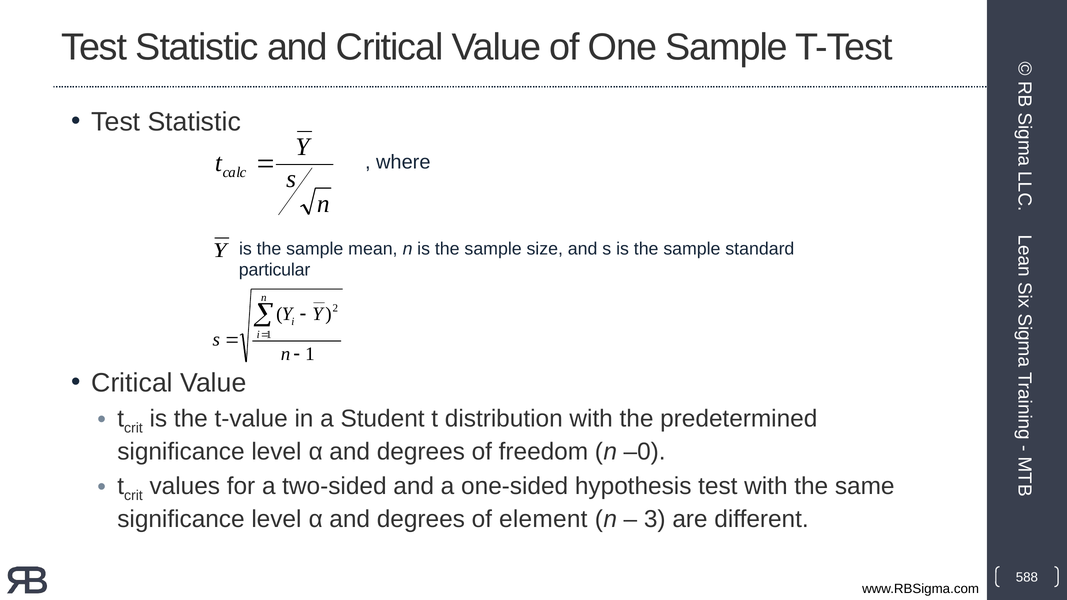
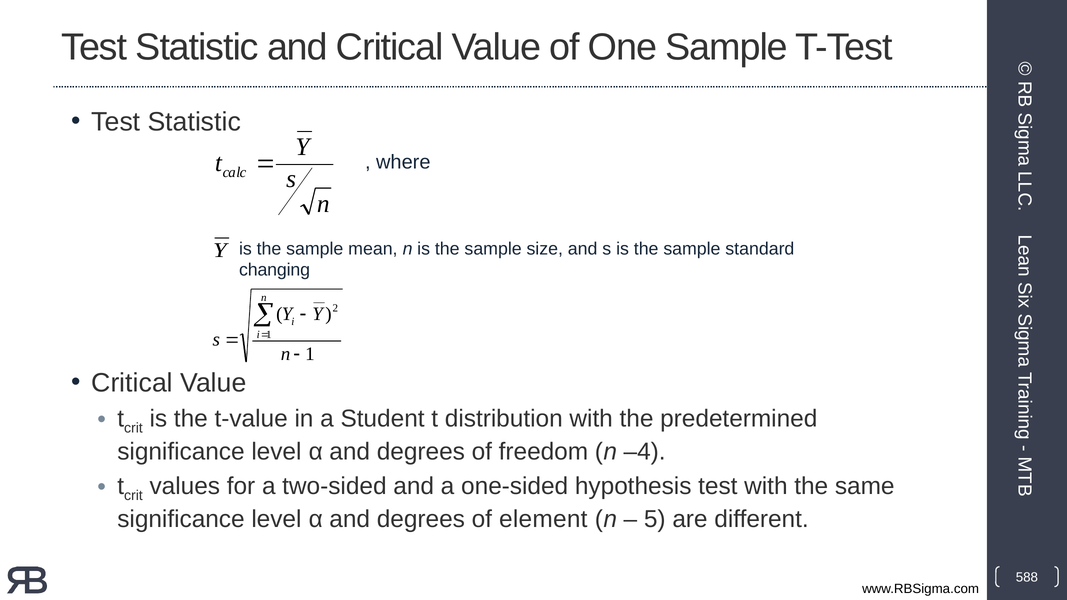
particular: particular -> changing
–0: –0 -> –4
3: 3 -> 5
